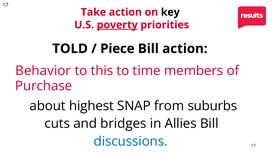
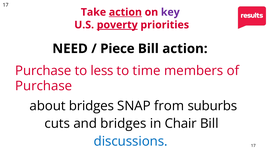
action at (125, 12) underline: none -> present
key colour: black -> purple
TOLD: TOLD -> NEED
Behavior at (43, 71): Behavior -> Purchase
this: this -> less
about highest: highest -> bridges
Allies: Allies -> Chair
